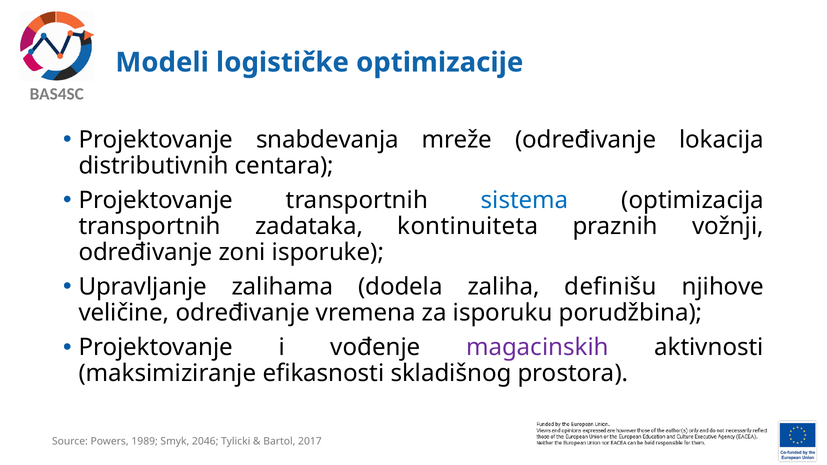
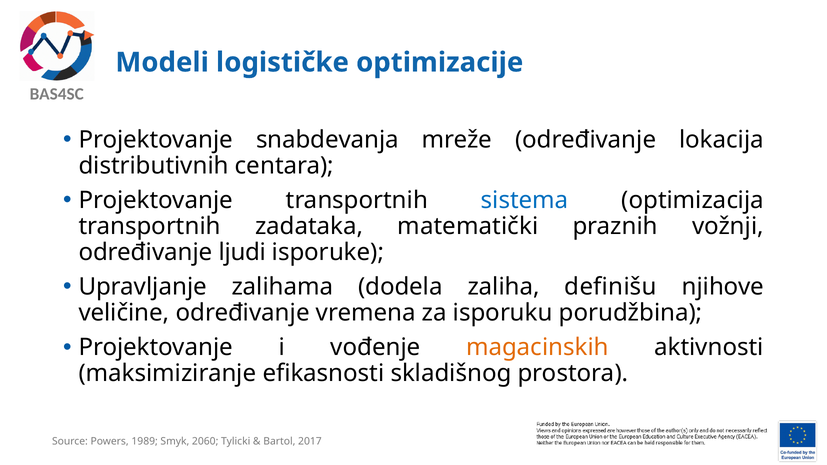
kontinuiteta: kontinuiteta -> matematički
zoni: zoni -> ljudi
magacinskih colour: purple -> orange
2046: 2046 -> 2060
